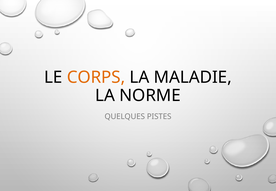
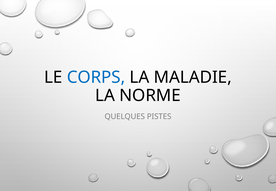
CORPS colour: orange -> blue
